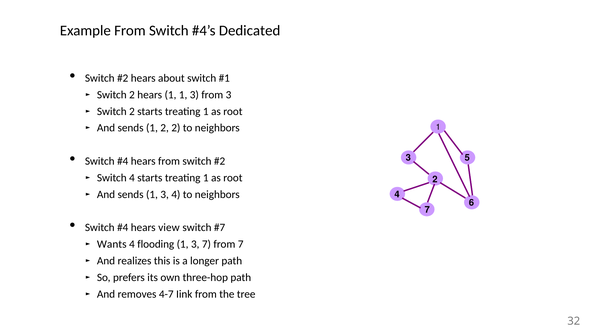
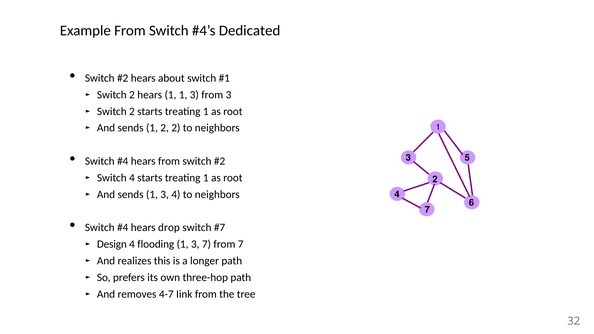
view: view -> drop
Wants: Wants -> Design
